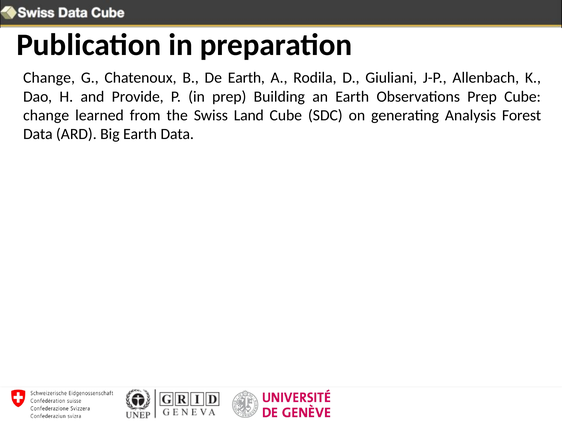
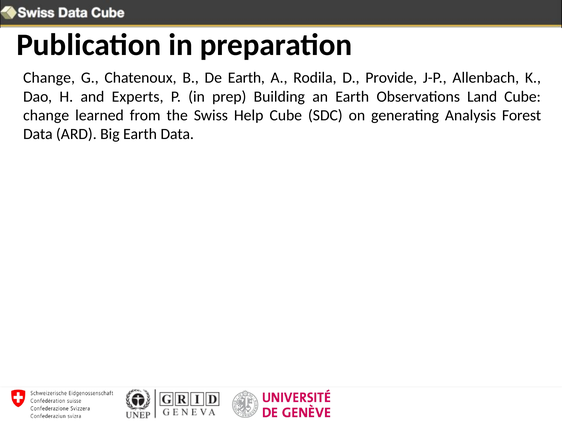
Giuliani: Giuliani -> Provide
Provide: Provide -> Experts
Observations Prep: Prep -> Land
Land: Land -> Help
